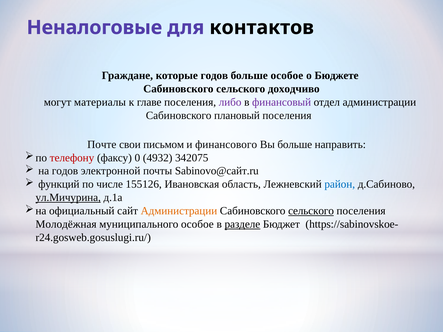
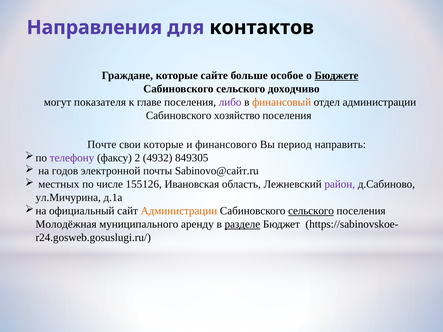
Неналоговые: Неналоговые -> Направления
которые годов: годов -> сайте
Бюджете underline: none -> present
материалы: материалы -> показателя
финансовый colour: purple -> orange
плановый: плановый -> хозяйство
свои письмом: письмом -> которые
Вы больше: больше -> период
телефону colour: red -> purple
0: 0 -> 2
342075: 342075 -> 849305
функций: функций -> местных
район colour: blue -> purple
ул.Мичурина underline: present -> none
муниципального особое: особое -> аренду
